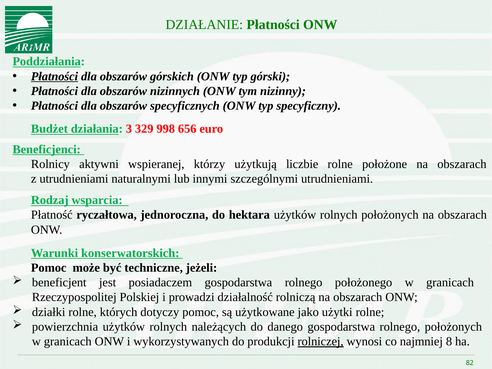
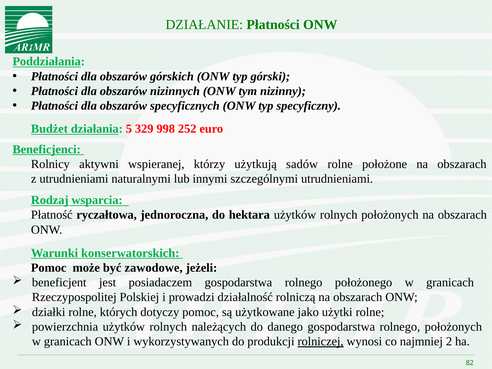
Płatności at (55, 76) underline: present -> none
3: 3 -> 5
656: 656 -> 252
liczbie: liczbie -> sadów
techniczne: techniczne -> zawodowe
8: 8 -> 2
